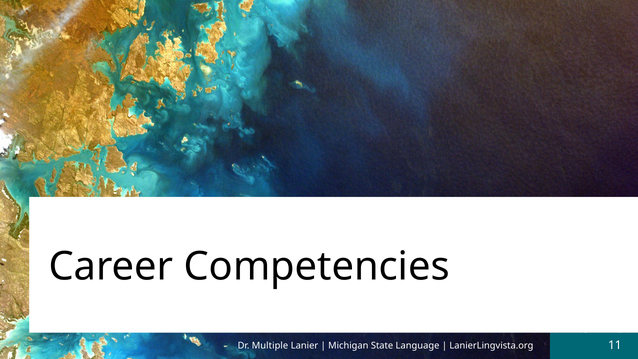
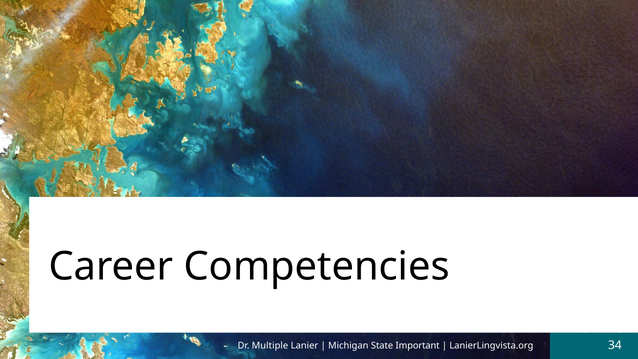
Language: Language -> Important
11: 11 -> 34
